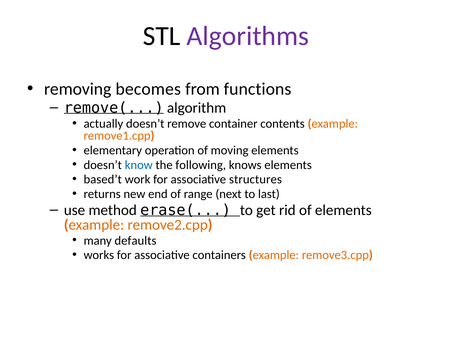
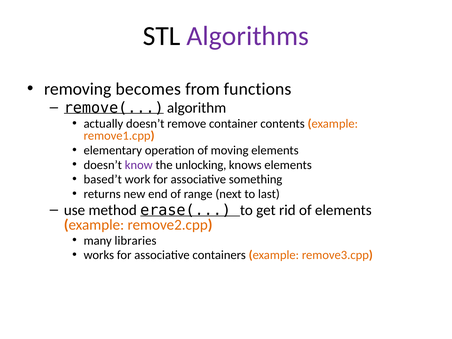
know colour: blue -> purple
following: following -> unlocking
structures: structures -> something
defaults: defaults -> libraries
